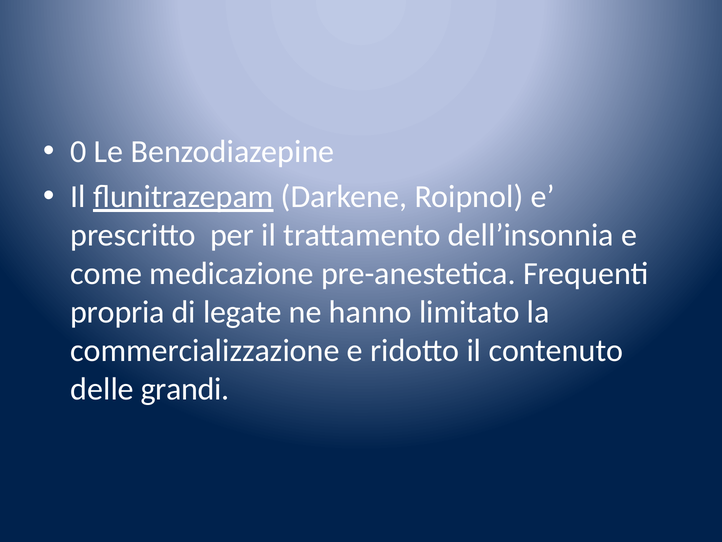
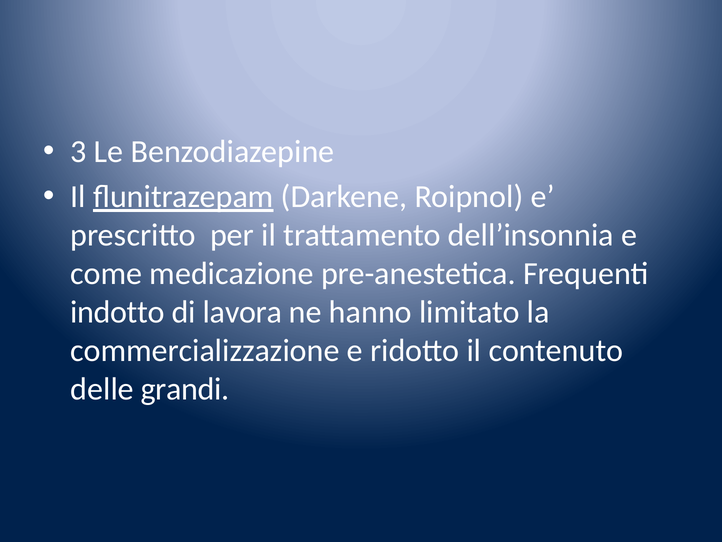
0: 0 -> 3
propria: propria -> indotto
legate: legate -> lavora
